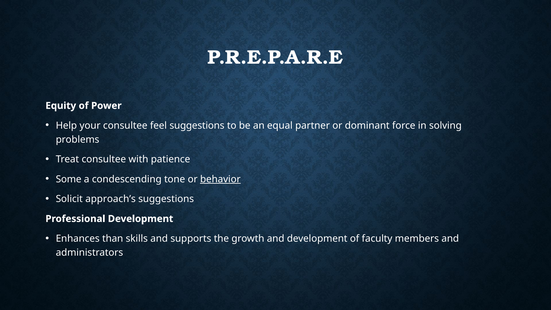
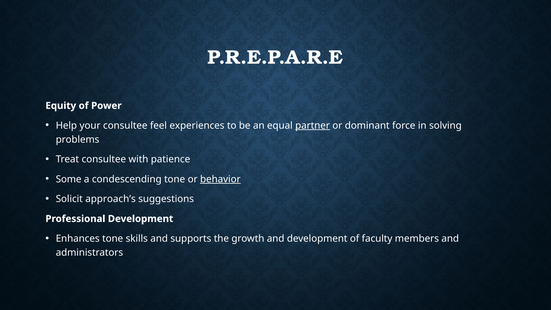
feel suggestions: suggestions -> experiences
partner underline: none -> present
Enhances than: than -> tone
